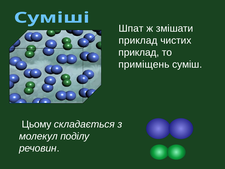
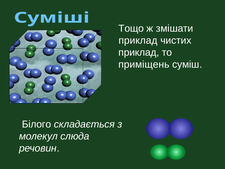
Шпат: Шпат -> Тощо
Цьому: Цьому -> Білого
поділу: поділу -> слюда
